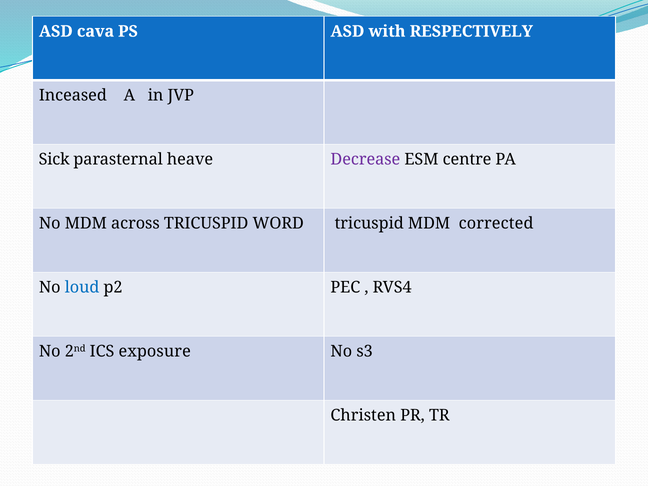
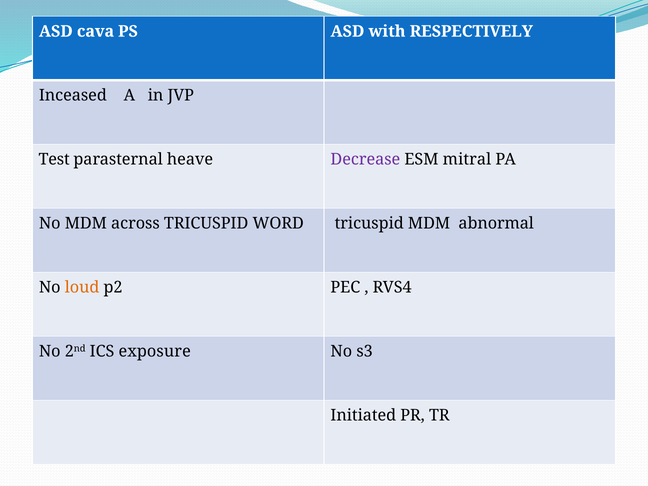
Sick: Sick -> Test
centre: centre -> mitral
corrected: corrected -> abnormal
loud colour: blue -> orange
Christen: Christen -> Initiated
